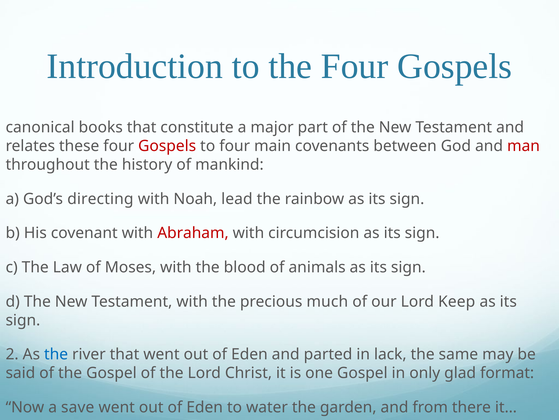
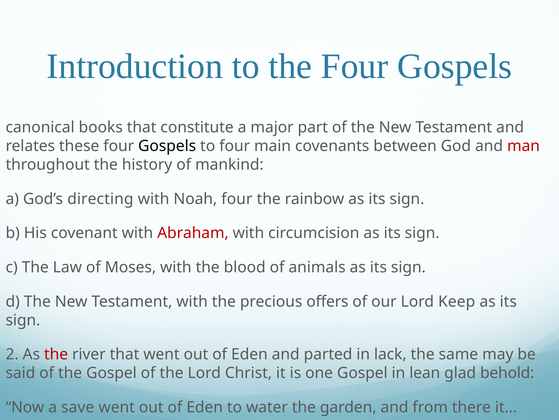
Gospels at (167, 146) colour: red -> black
Noah lead: lead -> four
much: much -> offers
the at (56, 354) colour: blue -> red
only: only -> lean
format: format -> behold
